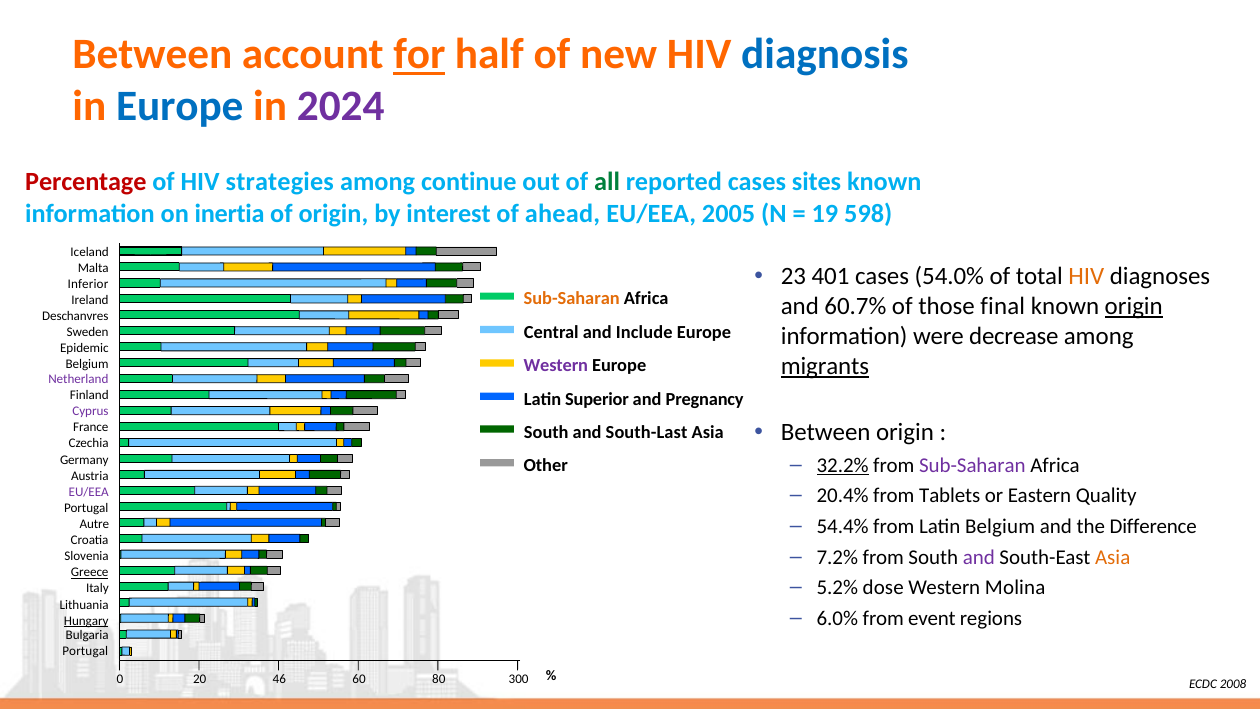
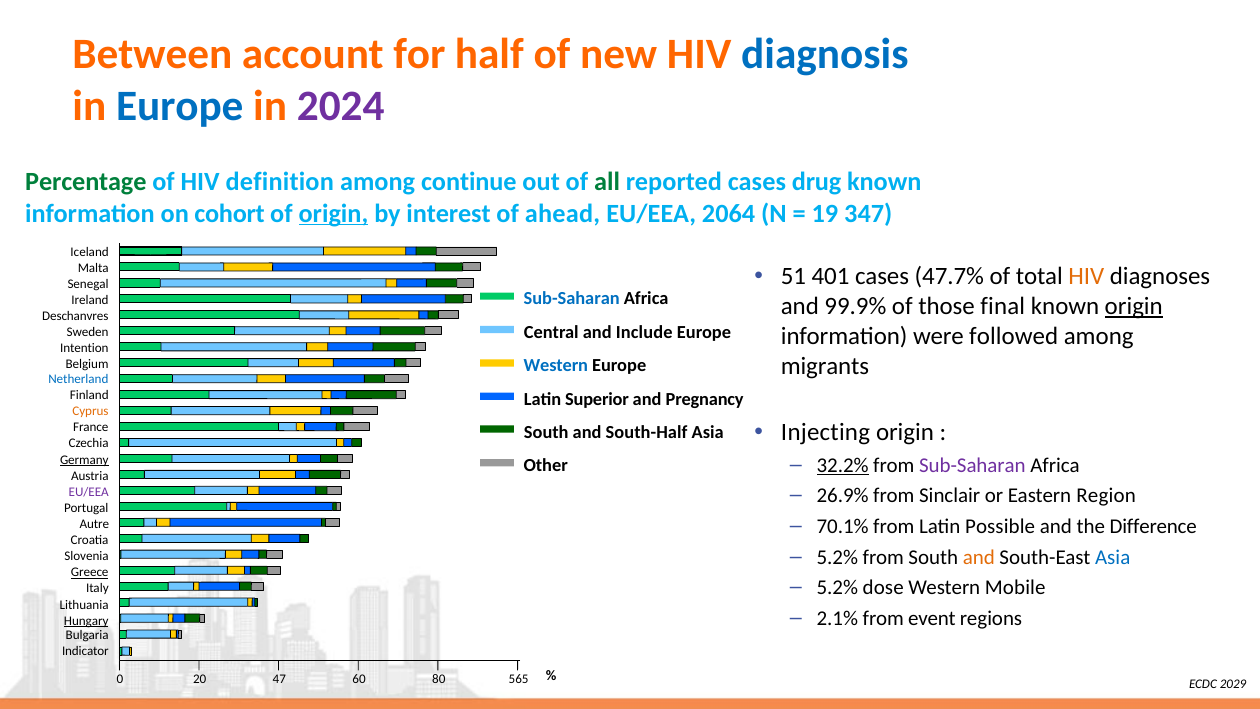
for underline: present -> none
Percentage colour: red -> green
strategies: strategies -> definition
sites: sites -> drug
inertia: inertia -> cohort
origin at (333, 213) underline: none -> present
2005: 2005 -> 2064
598: 598 -> 347
23: 23 -> 51
54.0%: 54.0% -> 47.7%
Inferior: Inferior -> Senegal
Sub-Saharan at (572, 299) colour: orange -> blue
60.7%: 60.7% -> 99.9%
decrease: decrease -> followed
Epidemic: Epidemic -> Intention
migrants underline: present -> none
Western at (556, 366) colour: purple -> blue
Netherland colour: purple -> blue
Cyprus colour: purple -> orange
Between at (826, 432): Between -> Injecting
South-Last: South-Last -> South-Half
Germany underline: none -> present
20.4%: 20.4% -> 26.9%
Tablets: Tablets -> Sinclair
Quality: Quality -> Region
54.4%: 54.4% -> 70.1%
Latin Belgium: Belgium -> Possible
7.2% at (837, 557): 7.2% -> 5.2%
and at (979, 557) colour: purple -> orange
Asia at (1113, 557) colour: orange -> blue
Molina: Molina -> Mobile
6.0%: 6.0% -> 2.1%
Portugal at (85, 651): Portugal -> Indicator
46: 46 -> 47
300: 300 -> 565
2008: 2008 -> 2029
